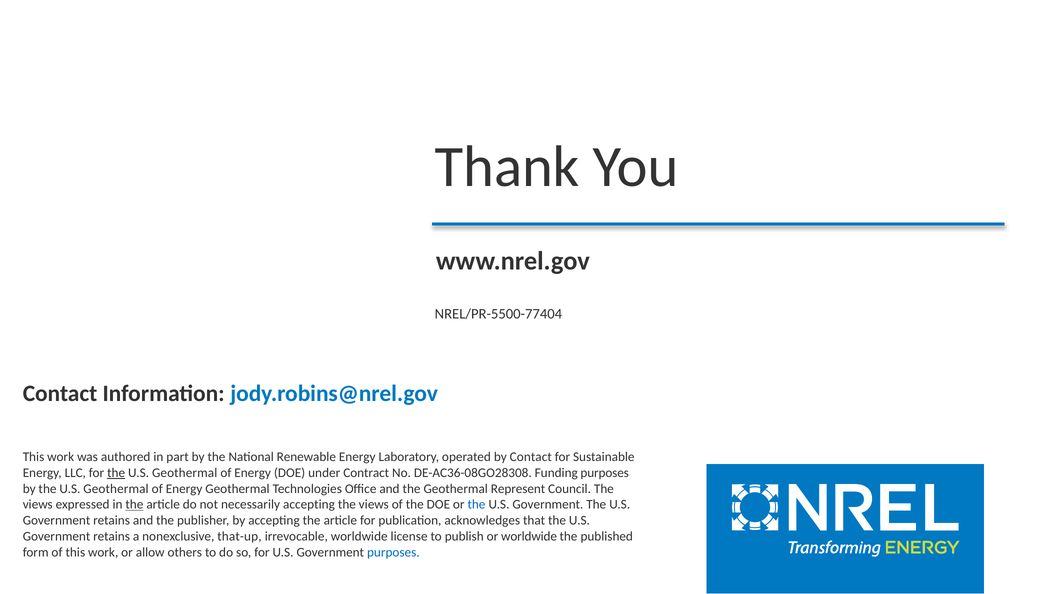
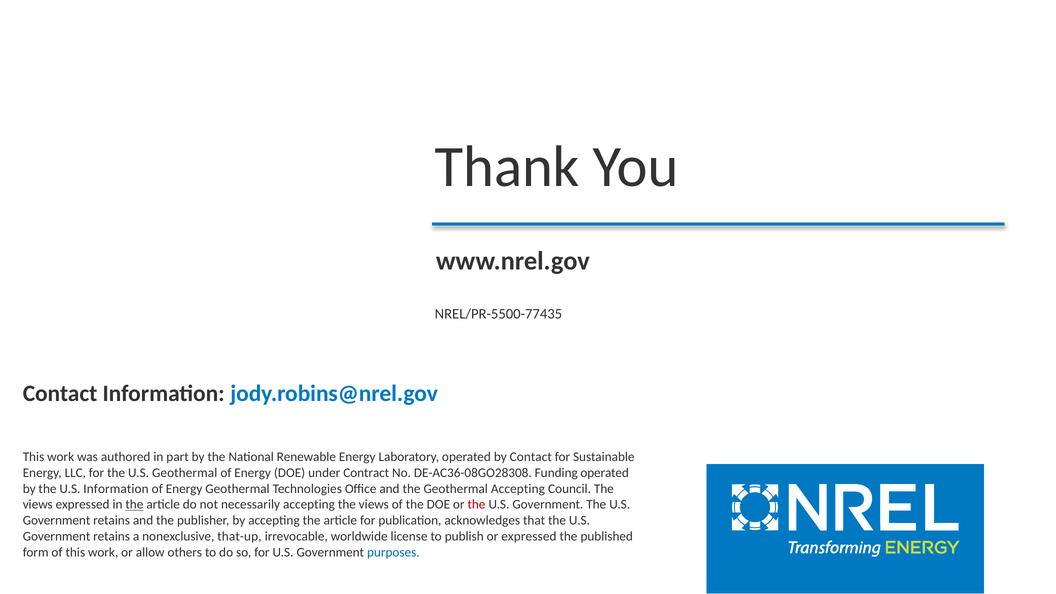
NREL/PR-5500-77404: NREL/PR-5500-77404 -> NREL/PR-5500-77435
the at (116, 473) underline: present -> none
Funding purposes: purposes -> operated
by the U.S Geothermal: Geothermal -> Information
Geothermal Represent: Represent -> Accepting
the at (476, 505) colour: blue -> red
or worldwide: worldwide -> expressed
